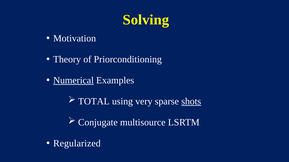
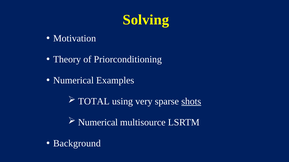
Numerical at (73, 81) underline: present -> none
Conjugate at (98, 123): Conjugate -> Numerical
Regularized: Regularized -> Background
